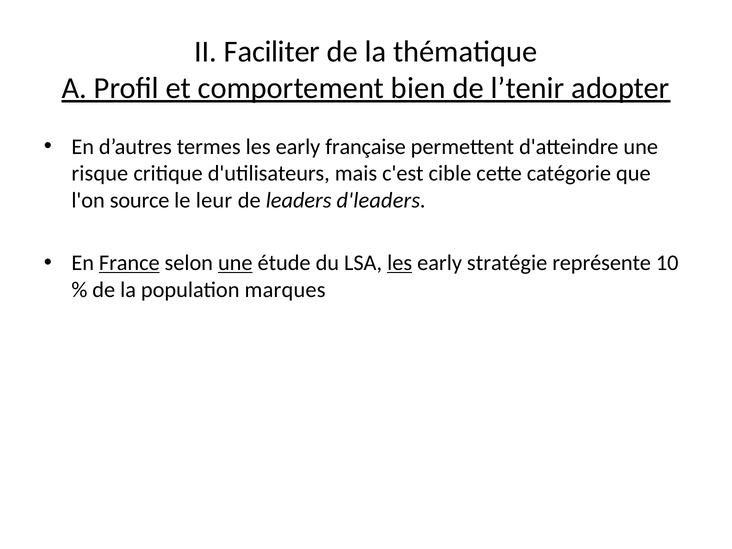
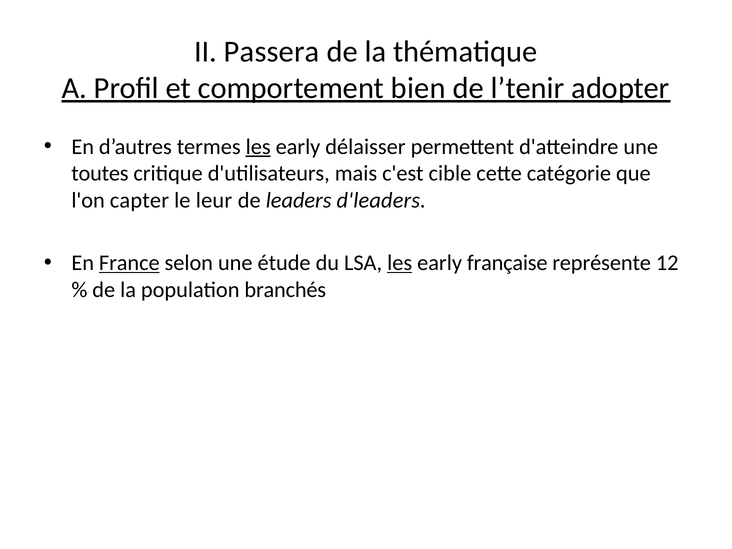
Faciliter: Faciliter -> Passera
les at (258, 147) underline: none -> present
française: française -> délaisser
risque: risque -> toutes
source: source -> capter
une at (235, 263) underline: present -> none
stratégie: stratégie -> française
10: 10 -> 12
marques: marques -> branchés
